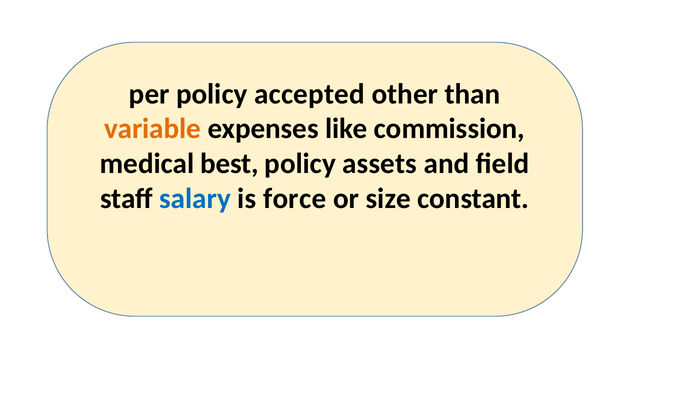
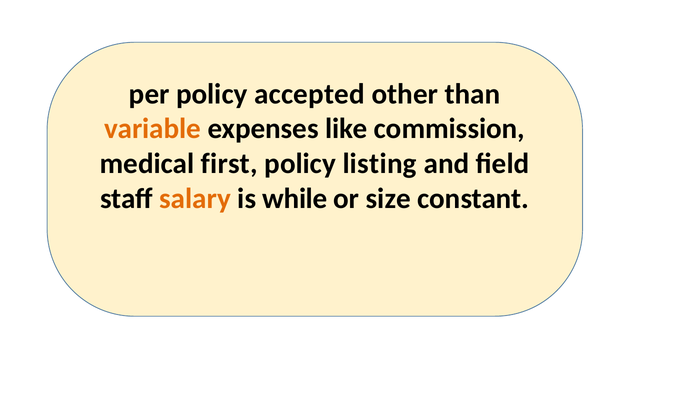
best: best -> first
assets: assets -> listing
salary colour: blue -> orange
force: force -> while
